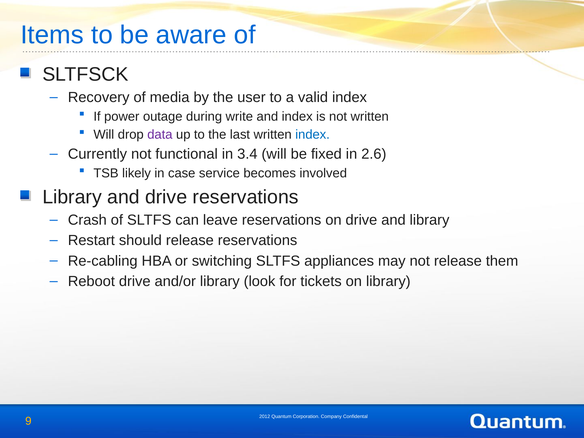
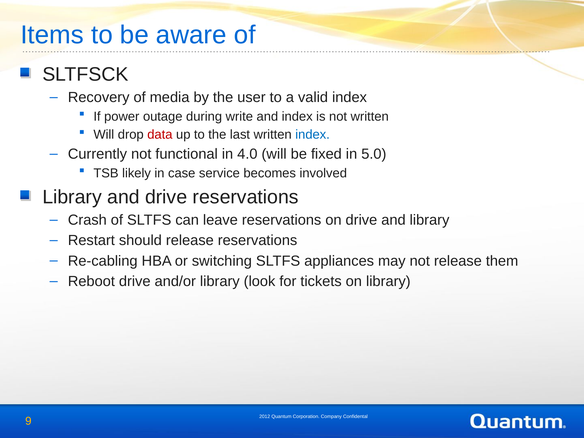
data colour: purple -> red
3.4: 3.4 -> 4.0
2.6: 2.6 -> 5.0
